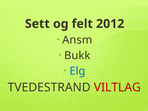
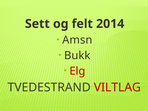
2012: 2012 -> 2014
Ansm: Ansm -> Amsn
Elg colour: blue -> red
